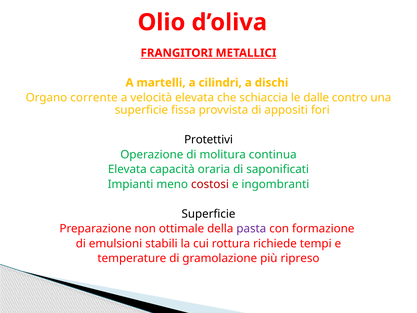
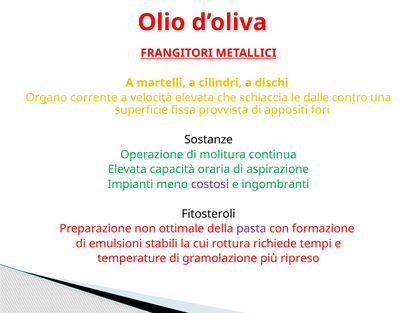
Protettivi: Protettivi -> Sostanze
saponificati: saponificati -> aspirazione
costosi colour: red -> purple
Superficie at (208, 214): Superficie -> Fitosteroli
